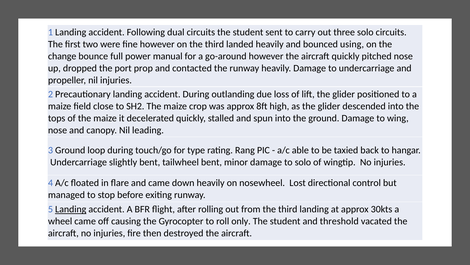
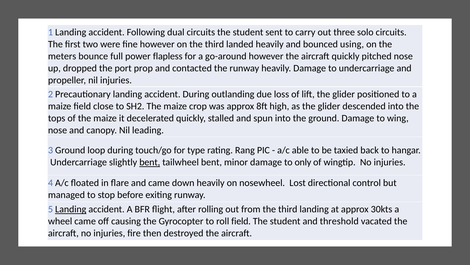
change: change -> meters
manual: manual -> flapless
bent at (150, 162) underline: none -> present
to solo: solo -> only
roll only: only -> field
